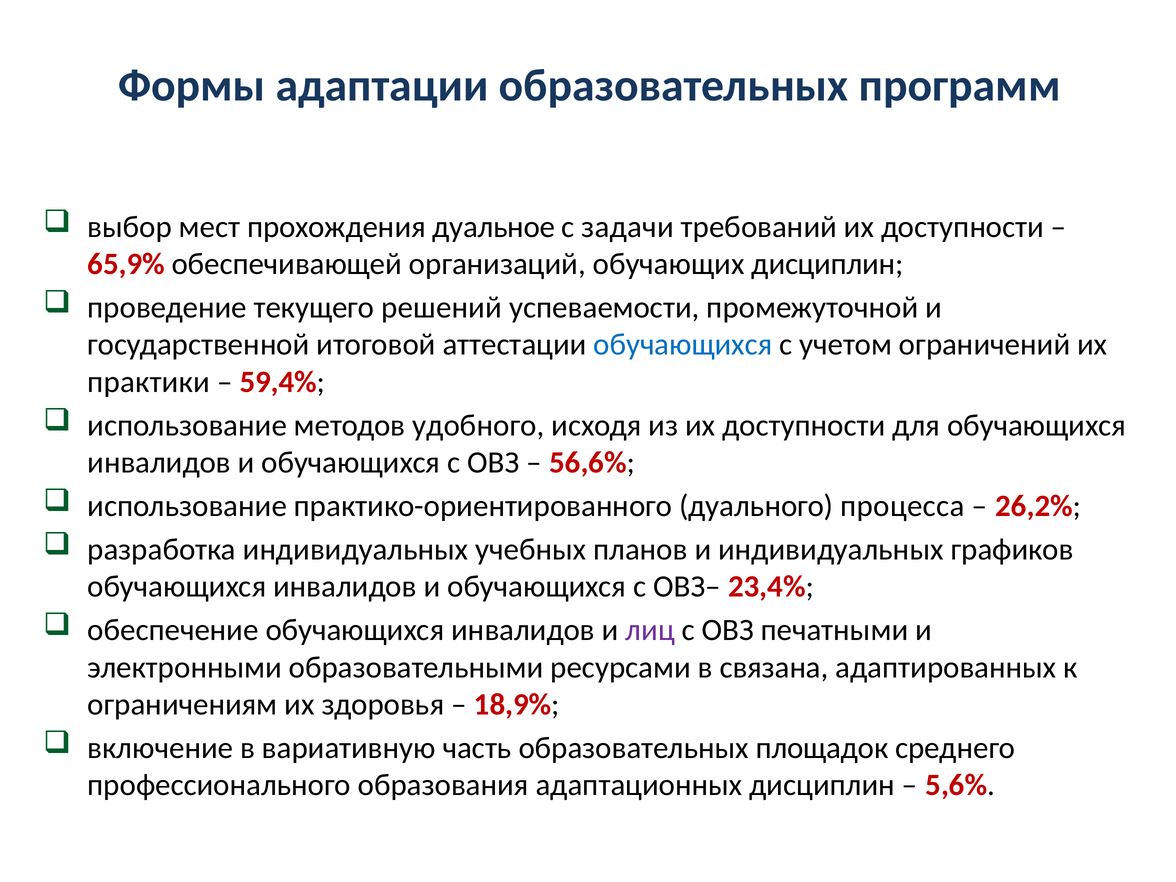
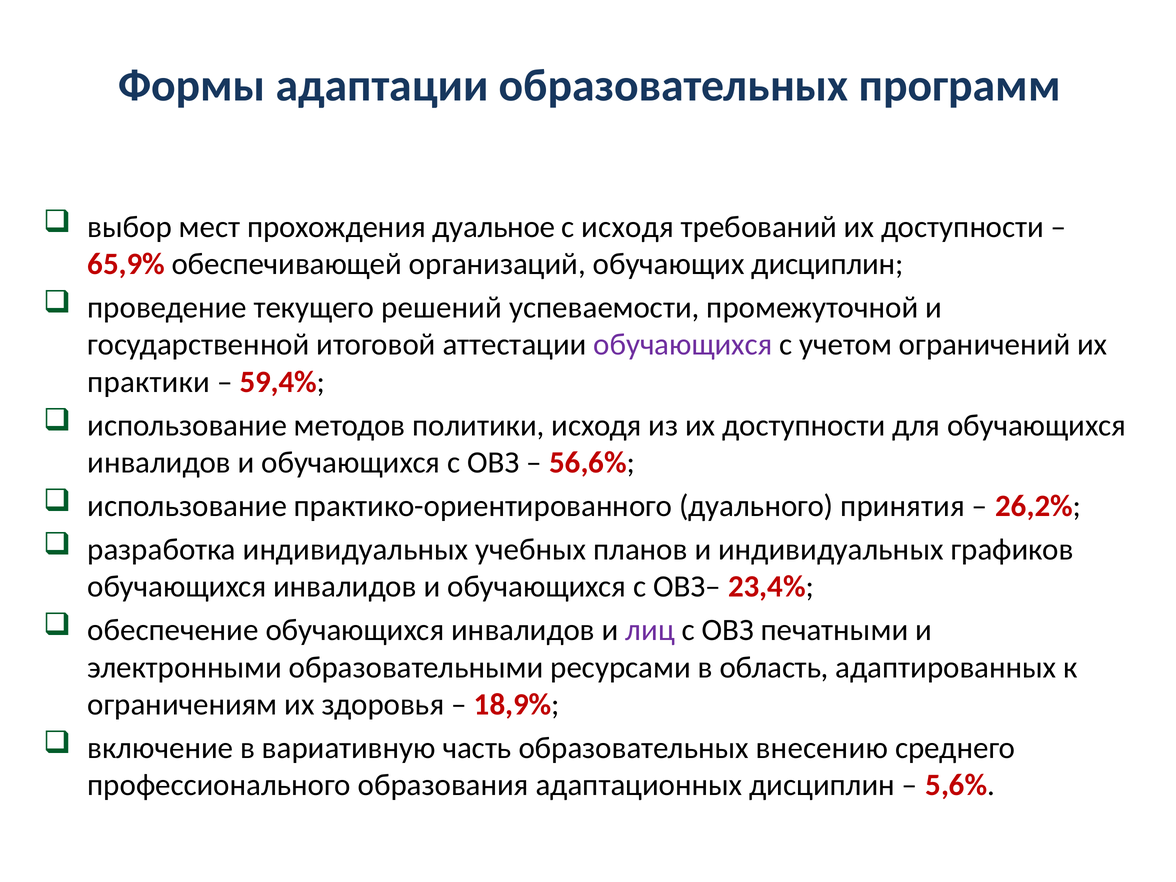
с задачи: задачи -> исходя
обучающихся at (683, 345) colour: blue -> purple
удобного: удобного -> политики
процесса: процесса -> принятия
связана: связана -> область
площадок: площадок -> внесению
